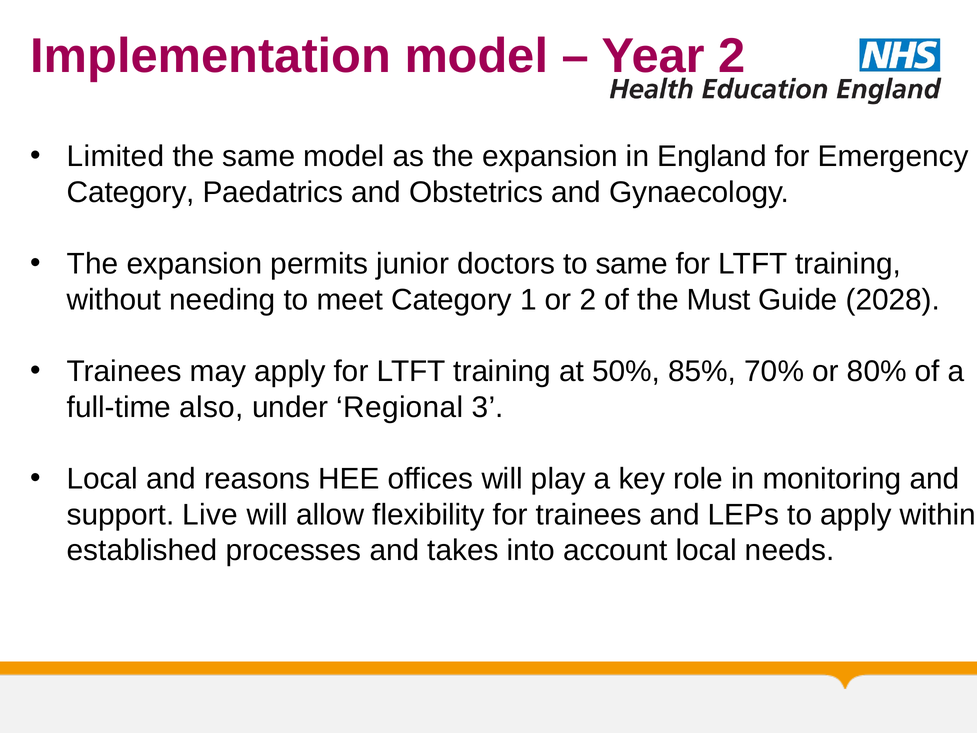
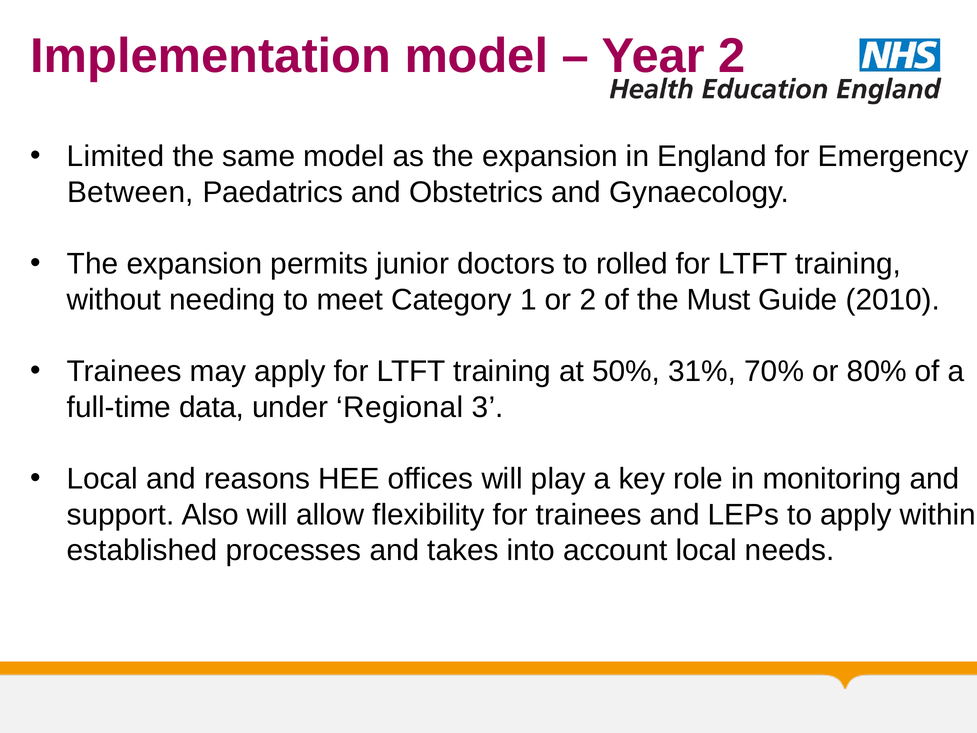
Category at (131, 192): Category -> Between
to same: same -> rolled
2028: 2028 -> 2010
85%: 85% -> 31%
also: also -> data
Live: Live -> Also
